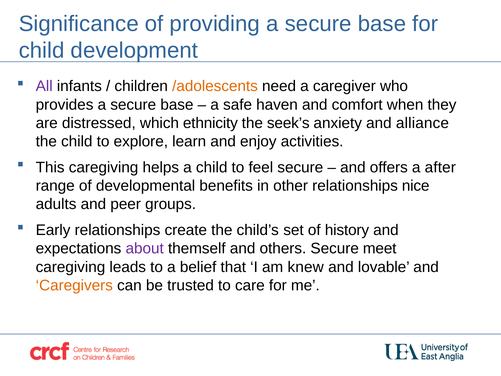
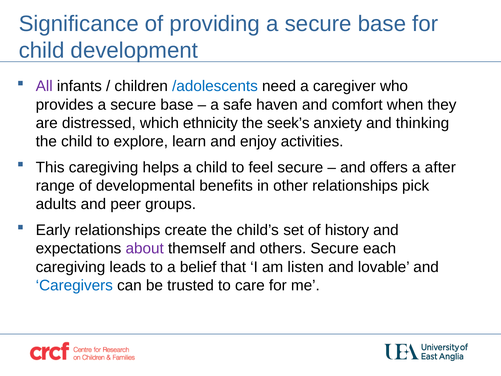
/adolescents colour: orange -> blue
alliance: alliance -> thinking
nice: nice -> pick
meet: meet -> each
knew: knew -> listen
Caregivers colour: orange -> blue
